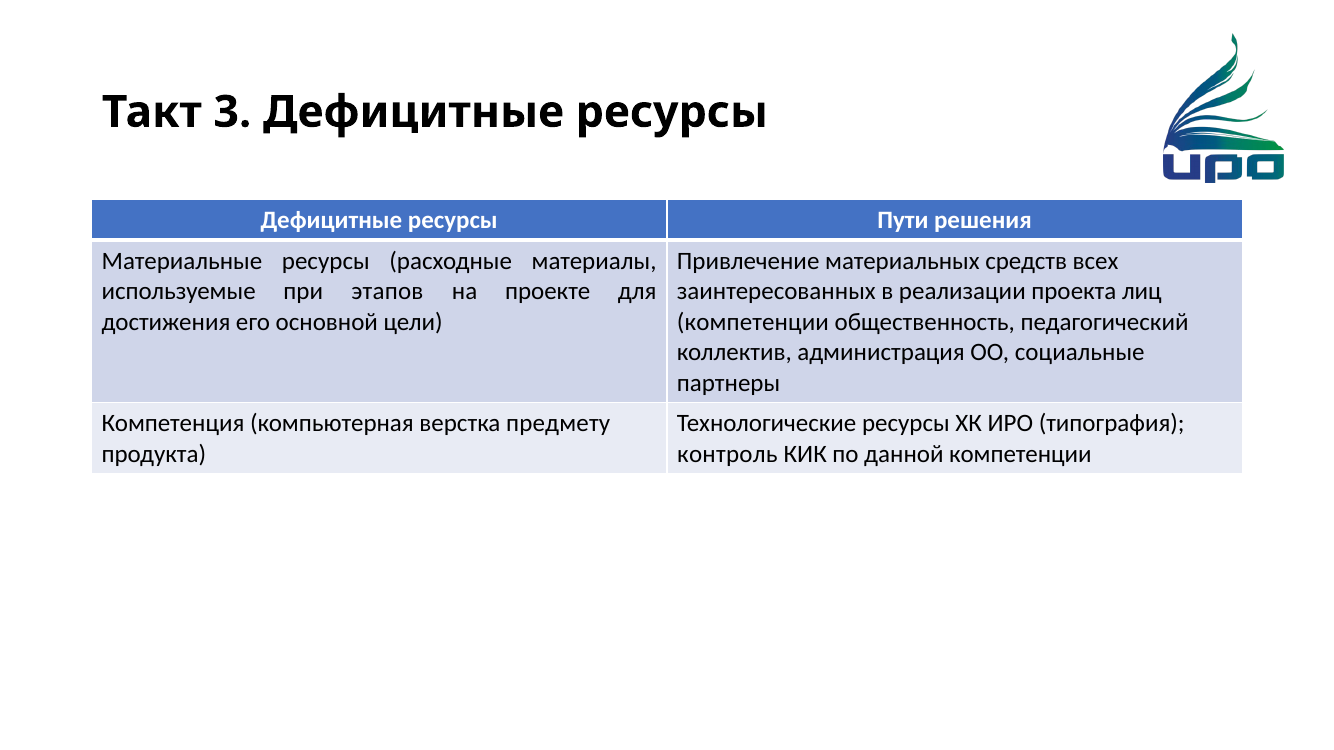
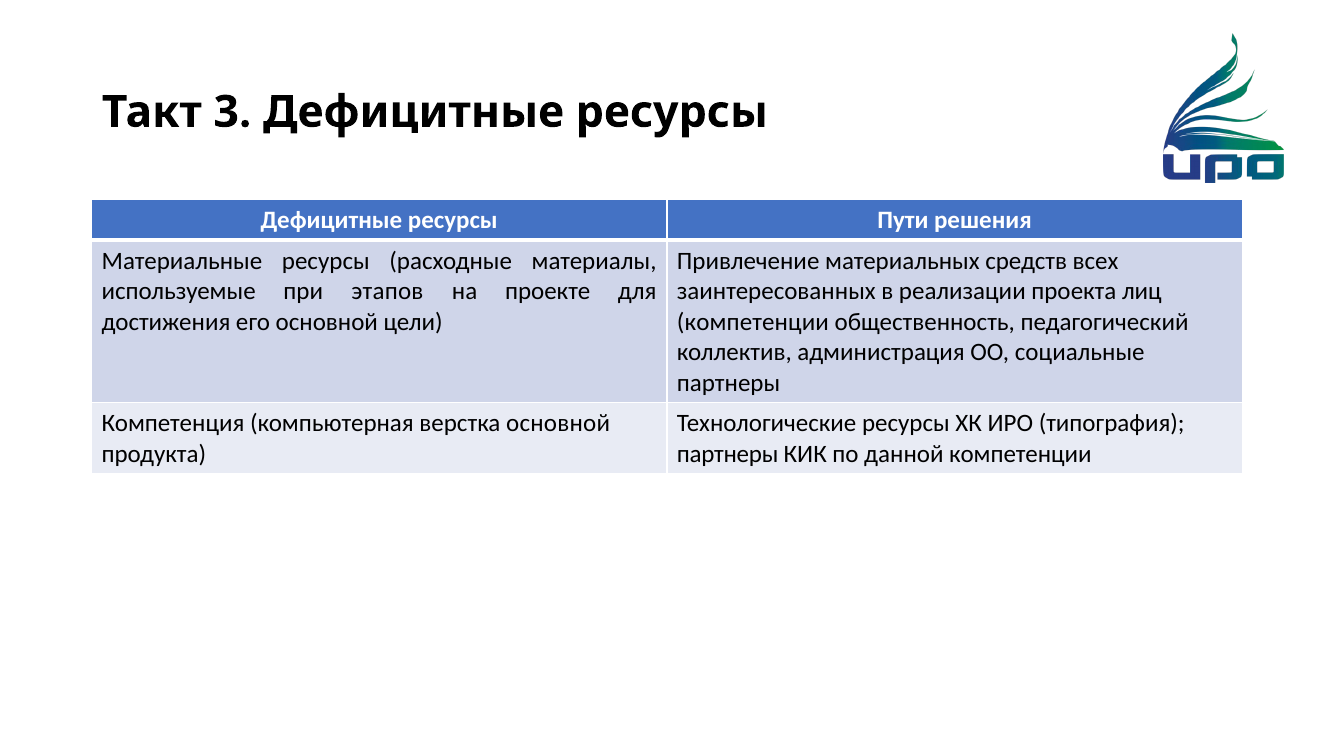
верстка предмету: предмету -> основной
контроль at (727, 454): контроль -> партнеры
